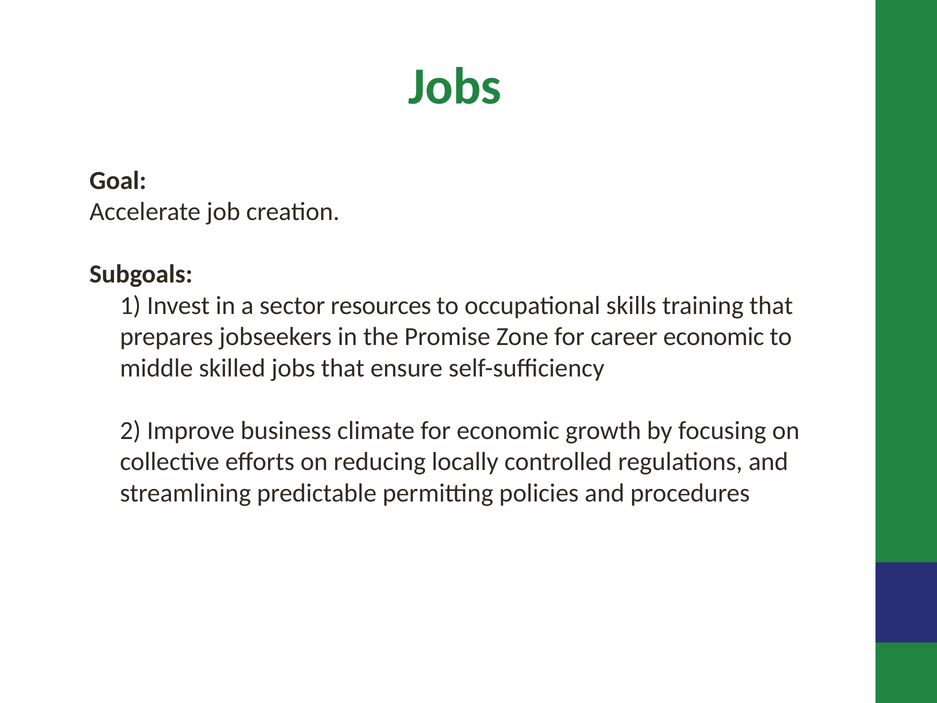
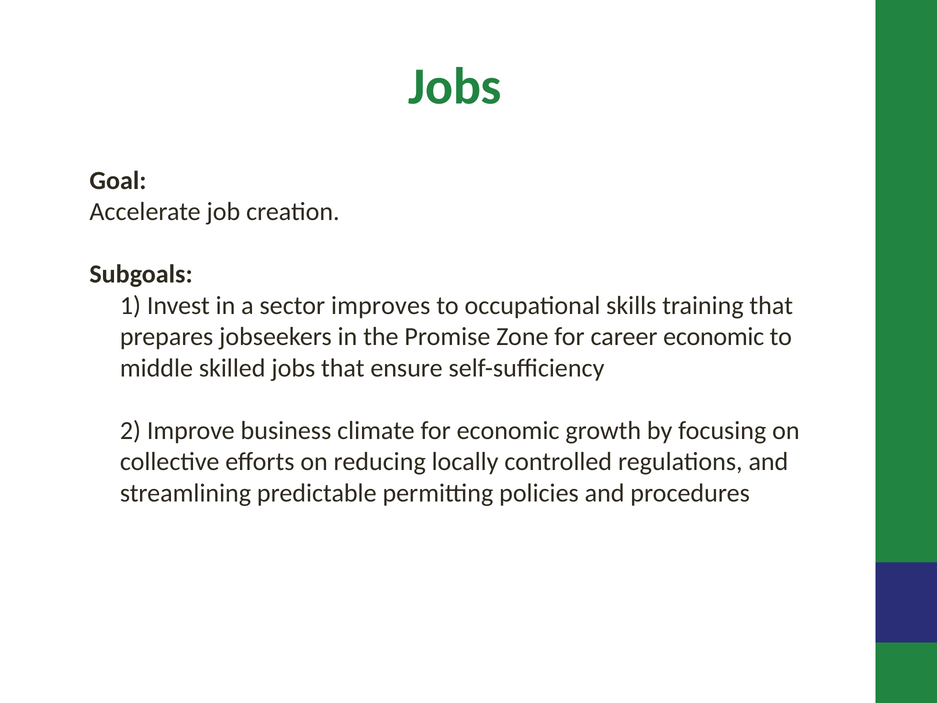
resources: resources -> improves
